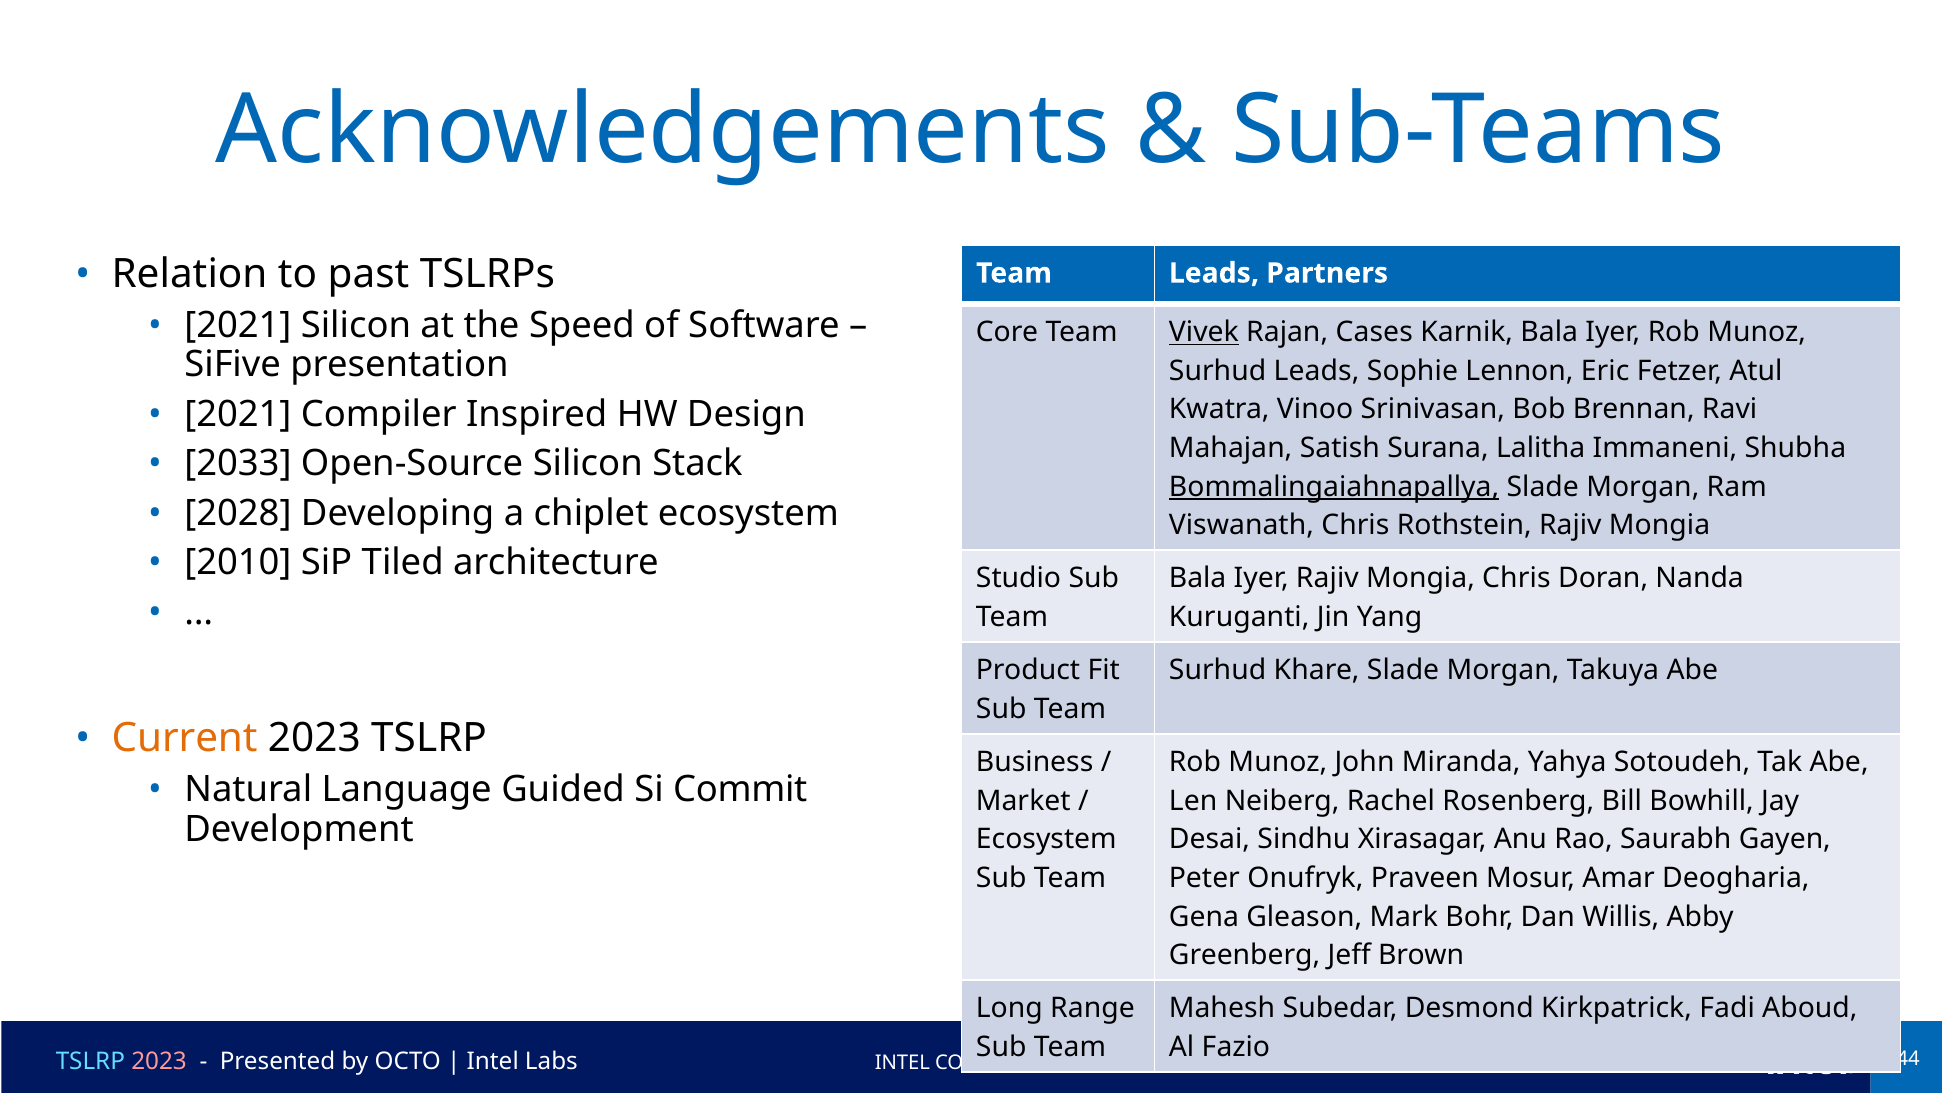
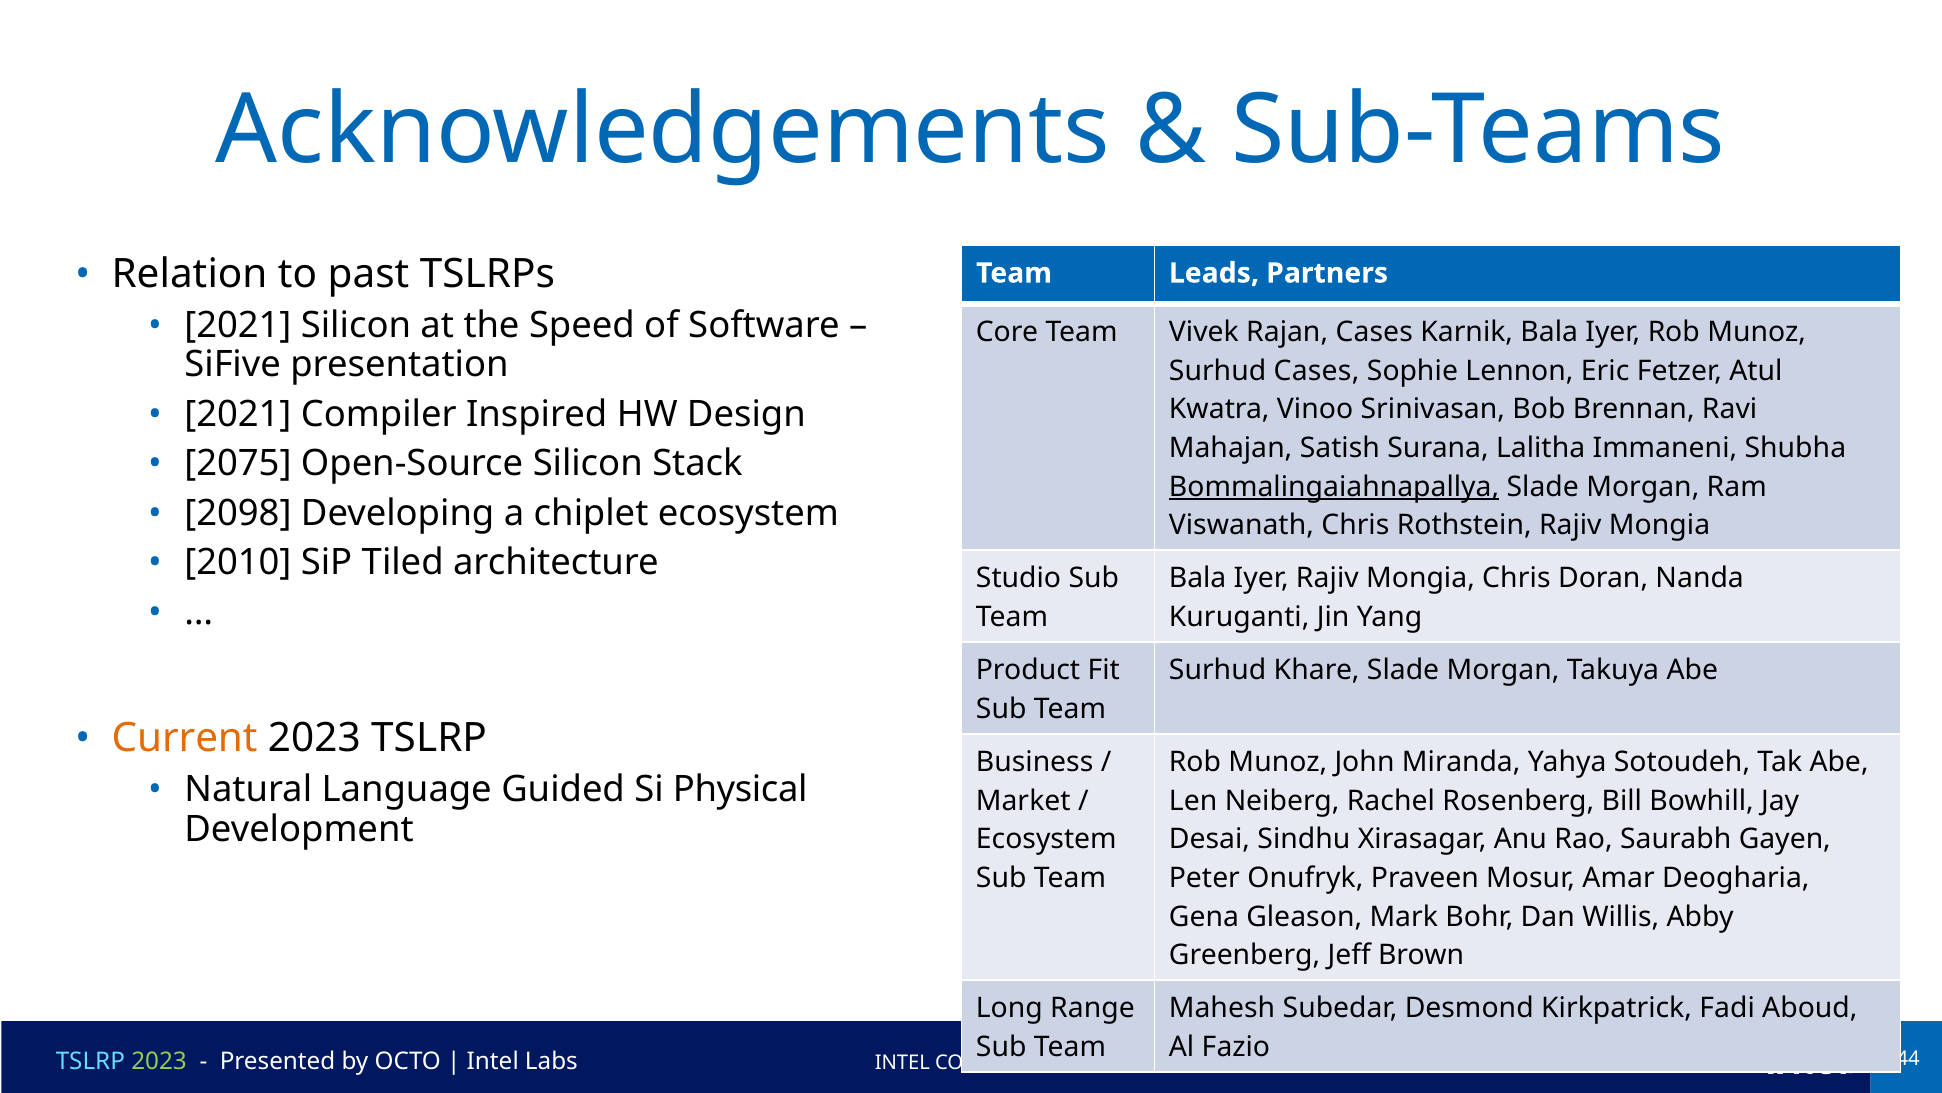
Vivek underline: present -> none
Surhud Leads: Leads -> Cases
2033: 2033 -> 2075
2028: 2028 -> 2098
Commit: Commit -> Physical
2023 at (159, 1061) colour: pink -> light green
